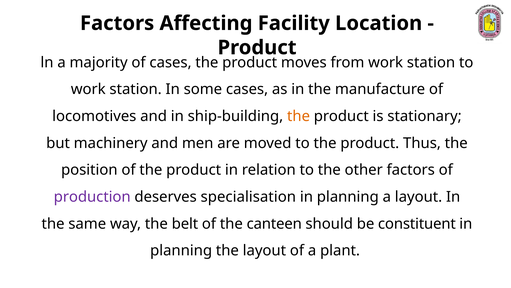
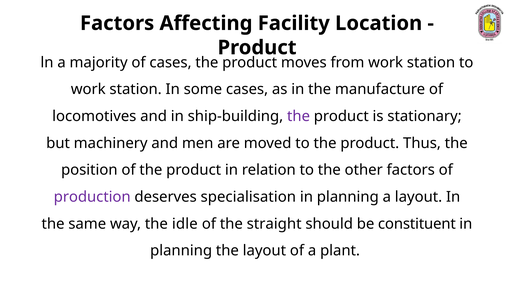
the at (299, 116) colour: orange -> purple
belt: belt -> idle
canteen: canteen -> straight
